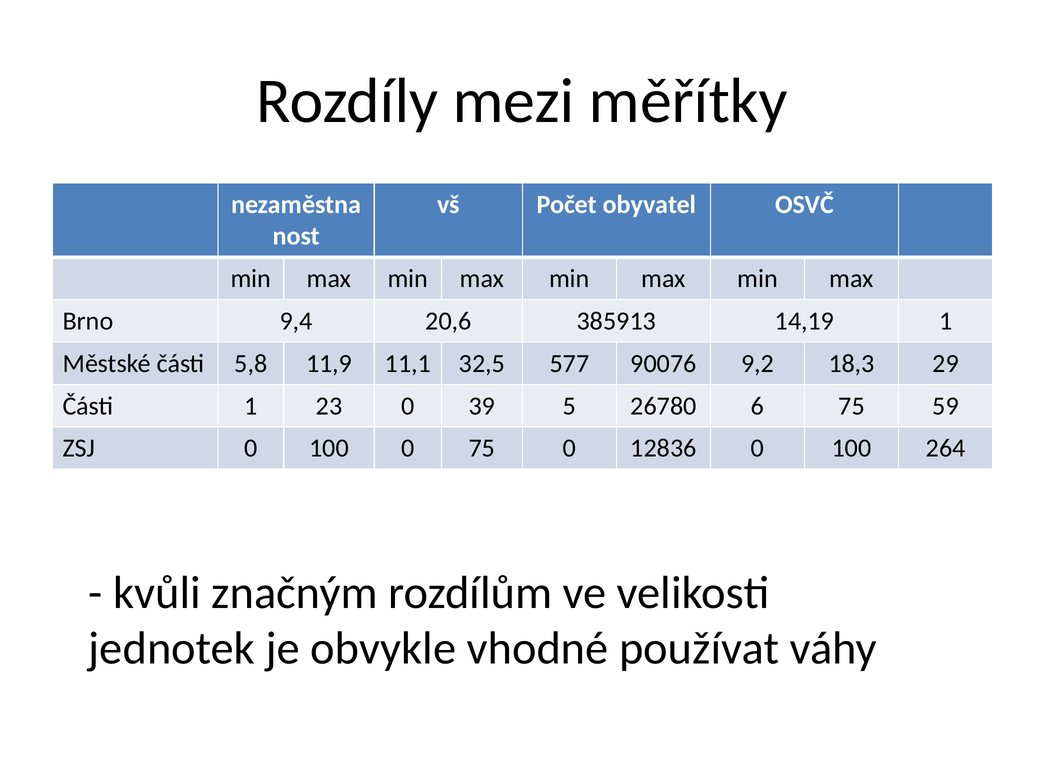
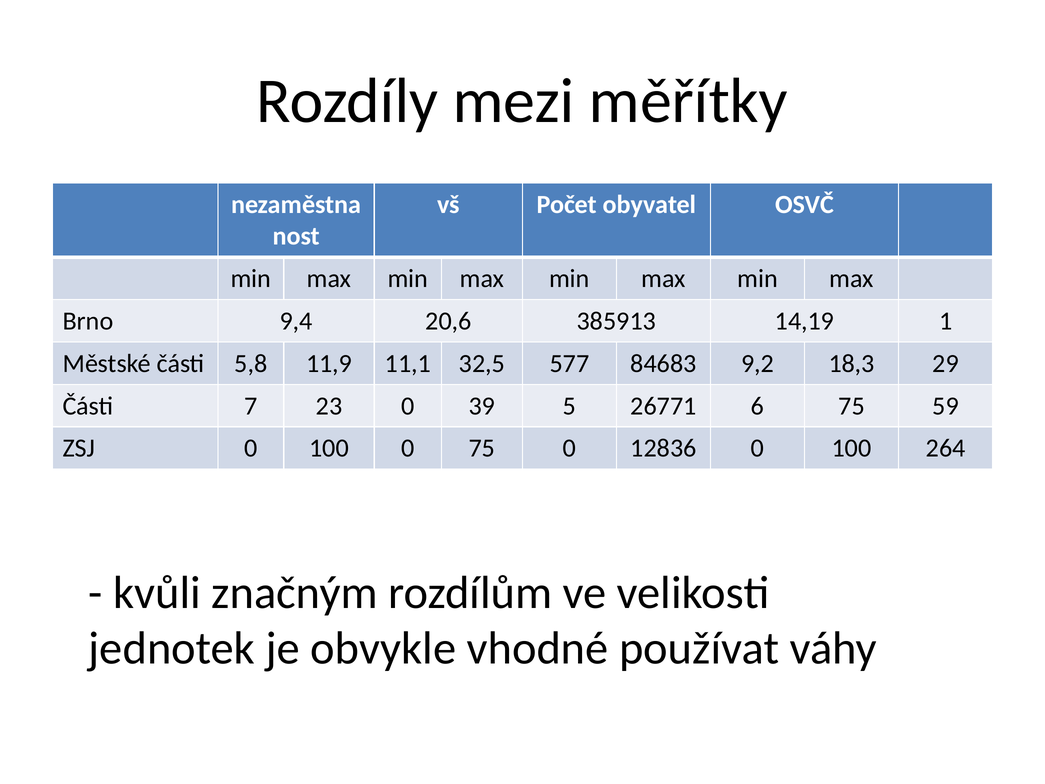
90076: 90076 -> 84683
Části 1: 1 -> 7
26780: 26780 -> 26771
